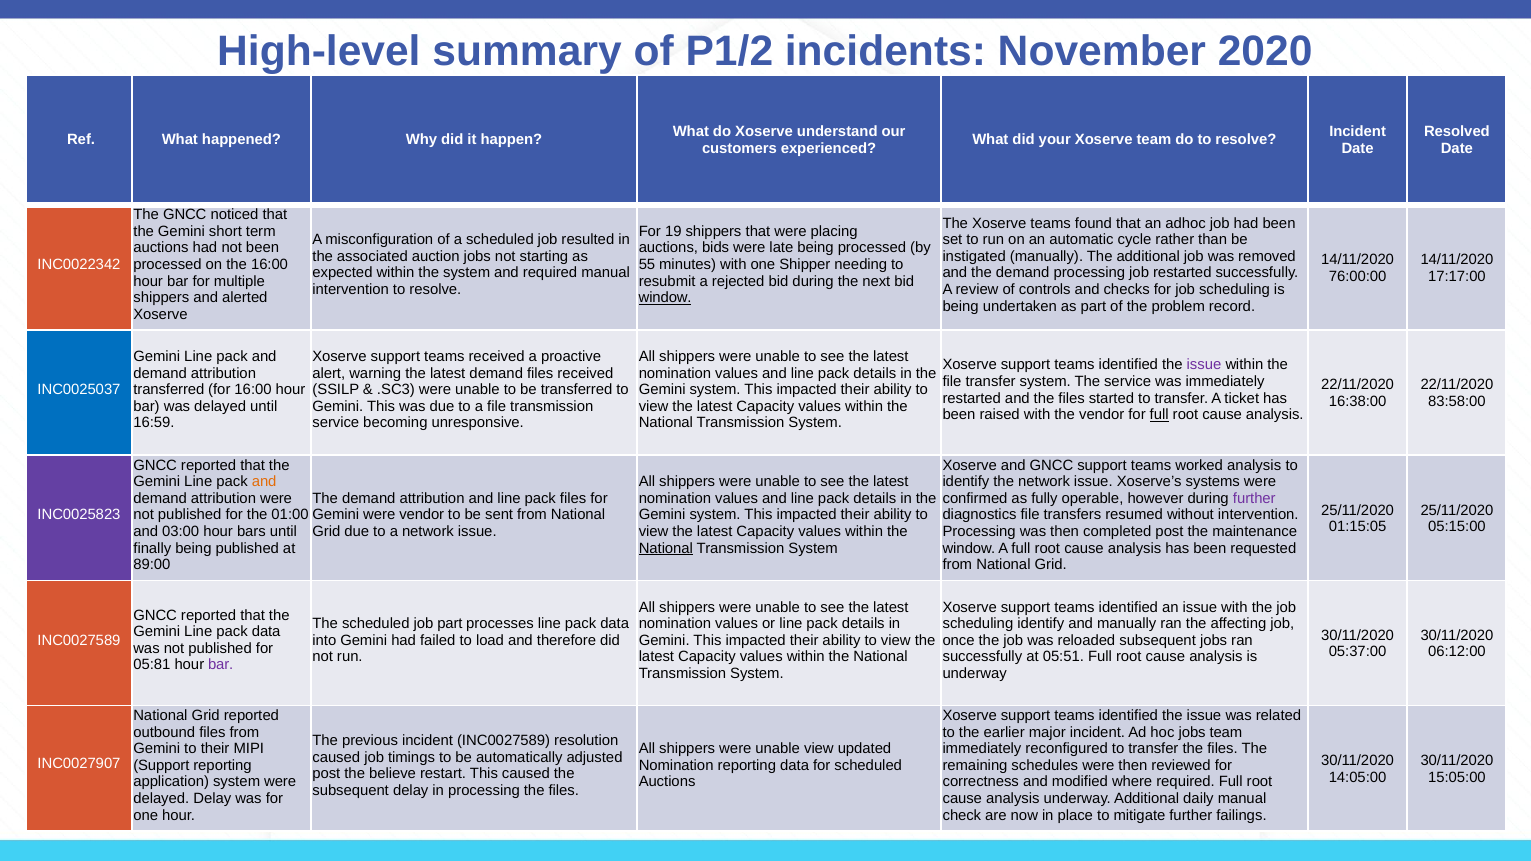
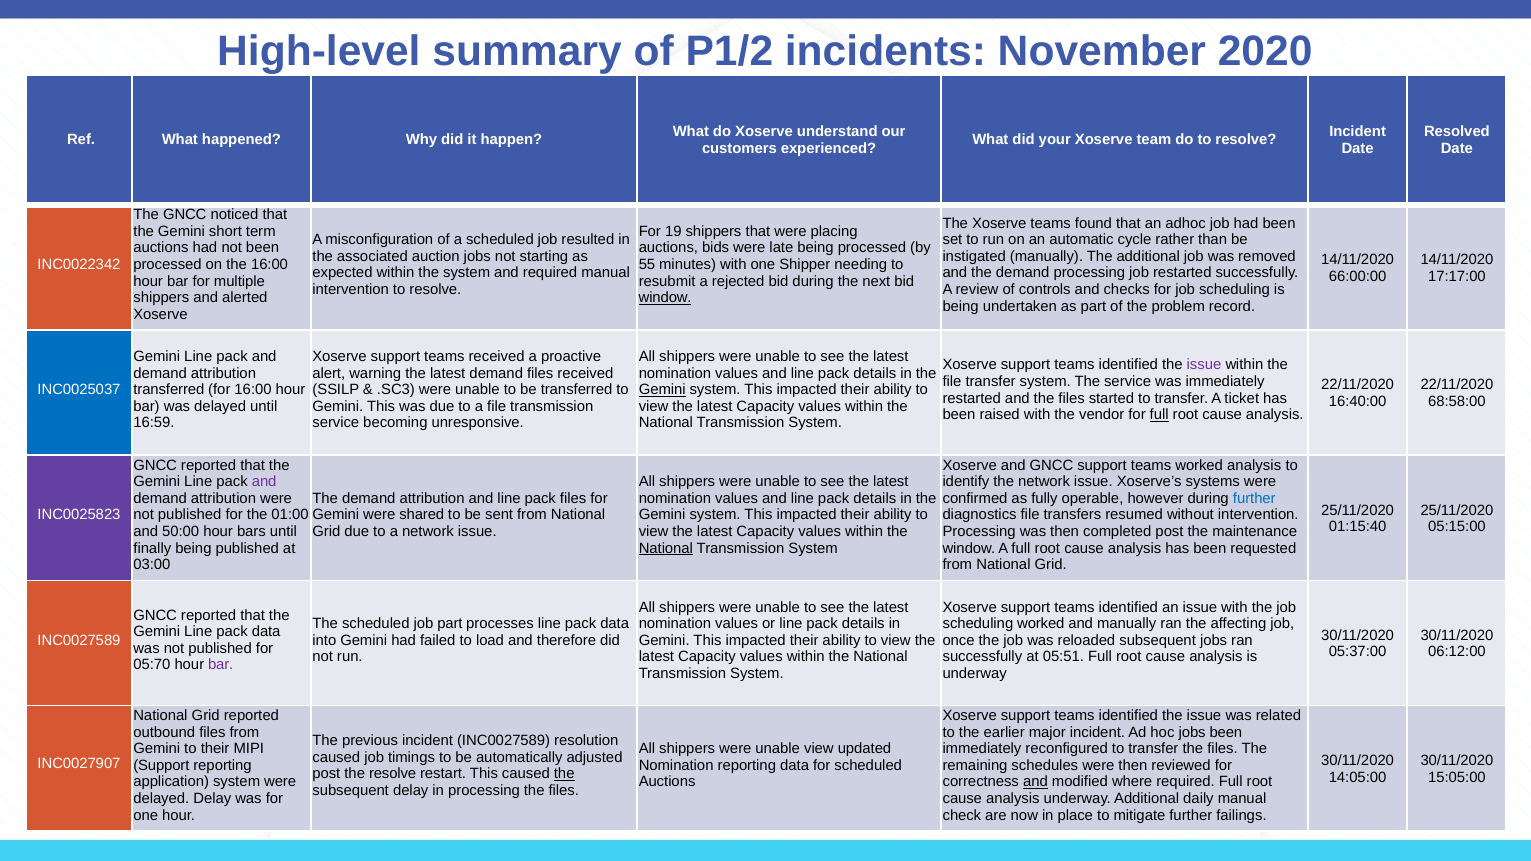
76:00:00: 76:00:00 -> 66:00:00
Gemini at (662, 390) underline: none -> present
16:38:00: 16:38:00 -> 16:40:00
83:58:00: 83:58:00 -> 68:58:00
and at (264, 482) colour: orange -> purple
further at (1254, 499) colour: purple -> blue
were vendor: vendor -> shared
01:15:05: 01:15:05 -> 01:15:40
03:00: 03:00 -> 50:00
89:00: 89:00 -> 03:00
scheduling identify: identify -> worked
05:81: 05:81 -> 05:70
jobs team: team -> been
the believe: believe -> resolve
the at (564, 774) underline: none -> present
and at (1035, 782) underline: none -> present
